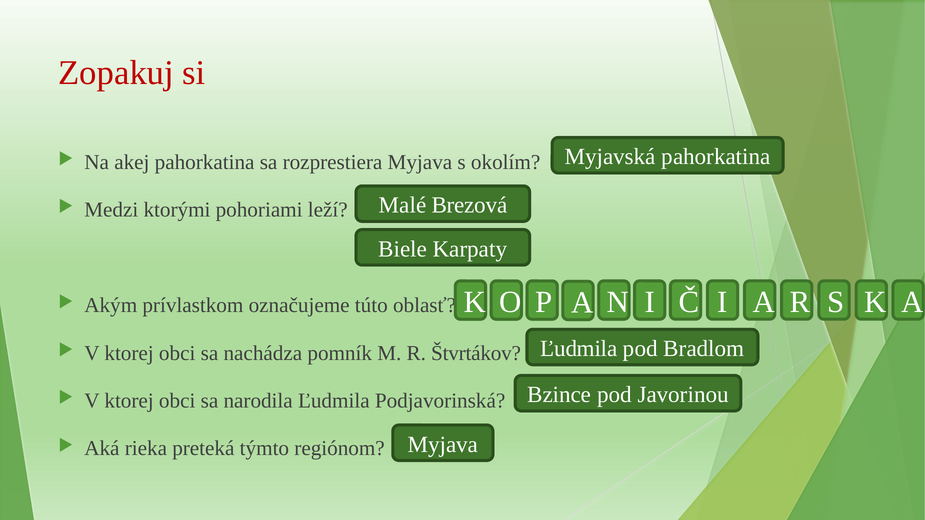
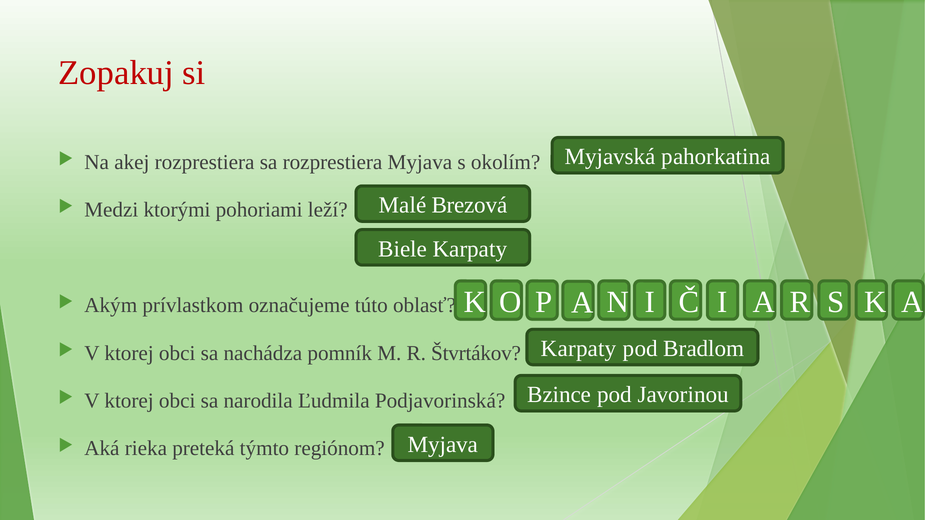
akej pahorkatina: pahorkatina -> rozprestiera
Ľudmila at (579, 349): Ľudmila -> Karpaty
